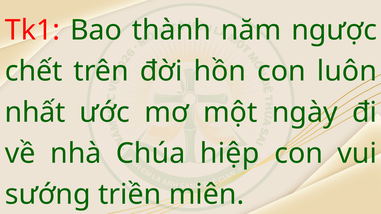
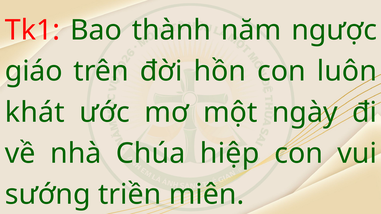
chết: chết -> giáo
nhất: nhất -> khát
